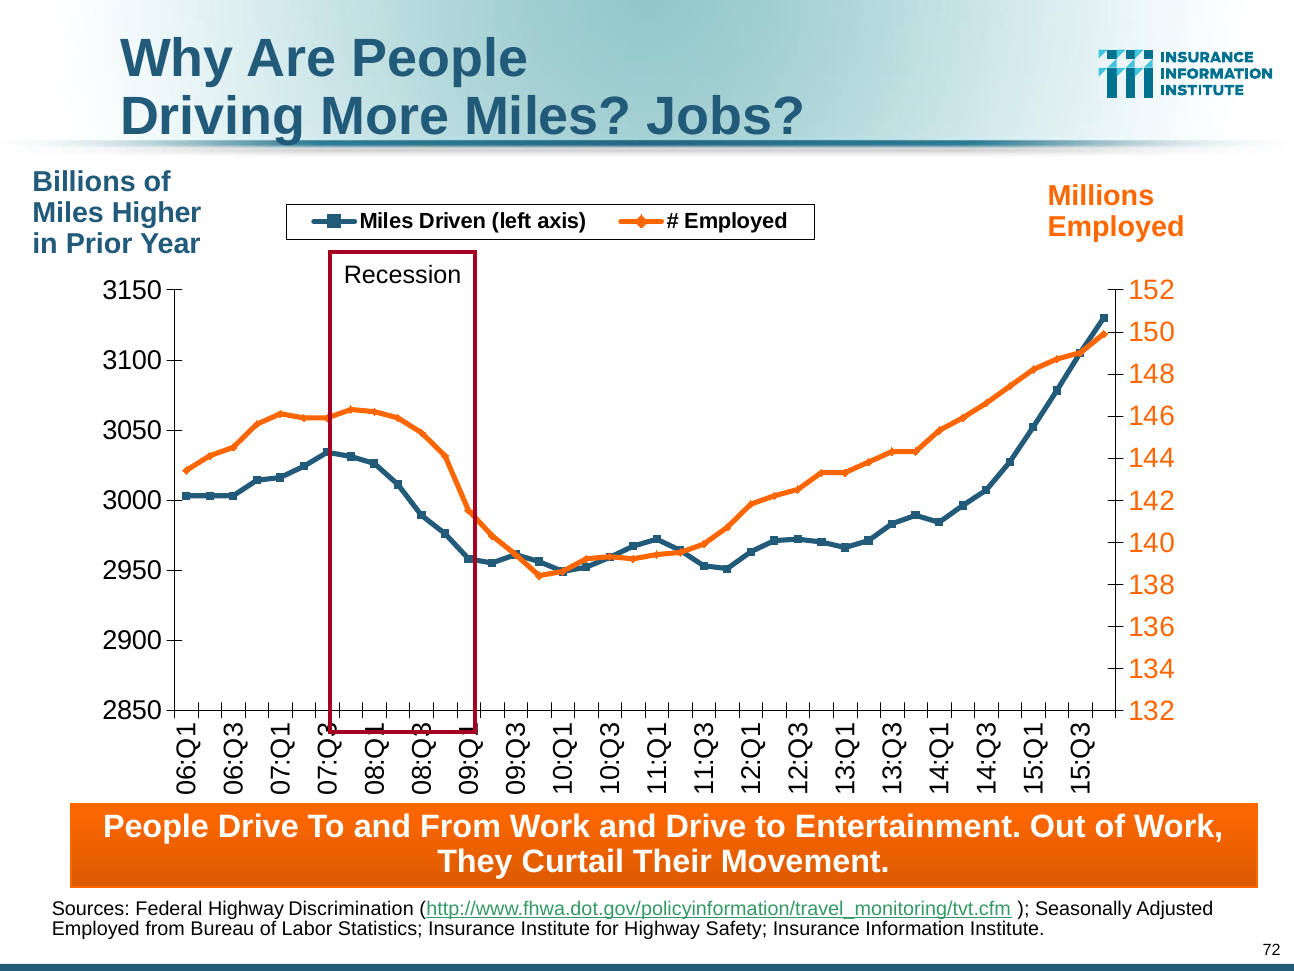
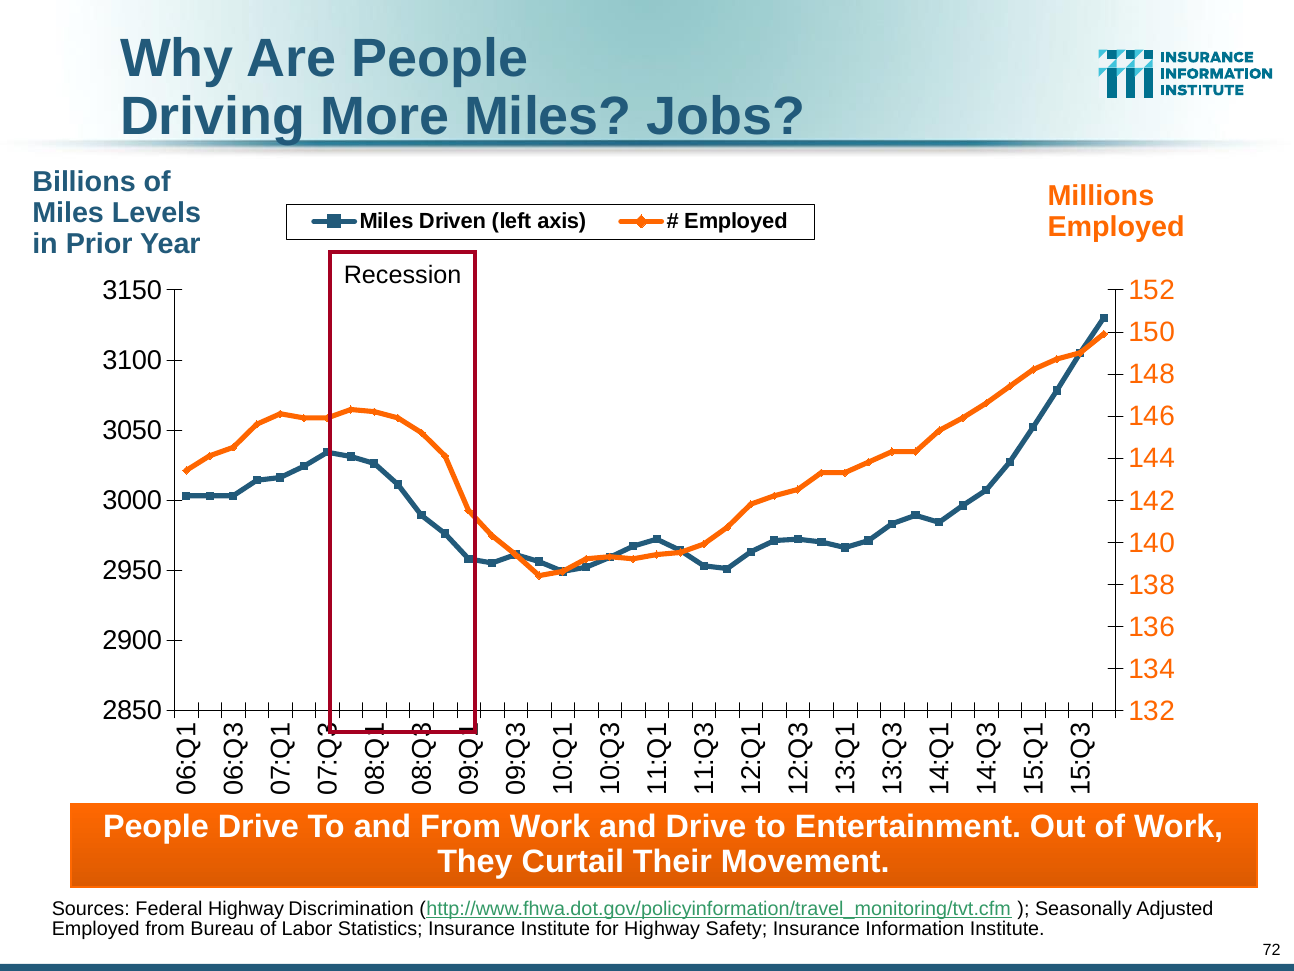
Higher: Higher -> Levels
